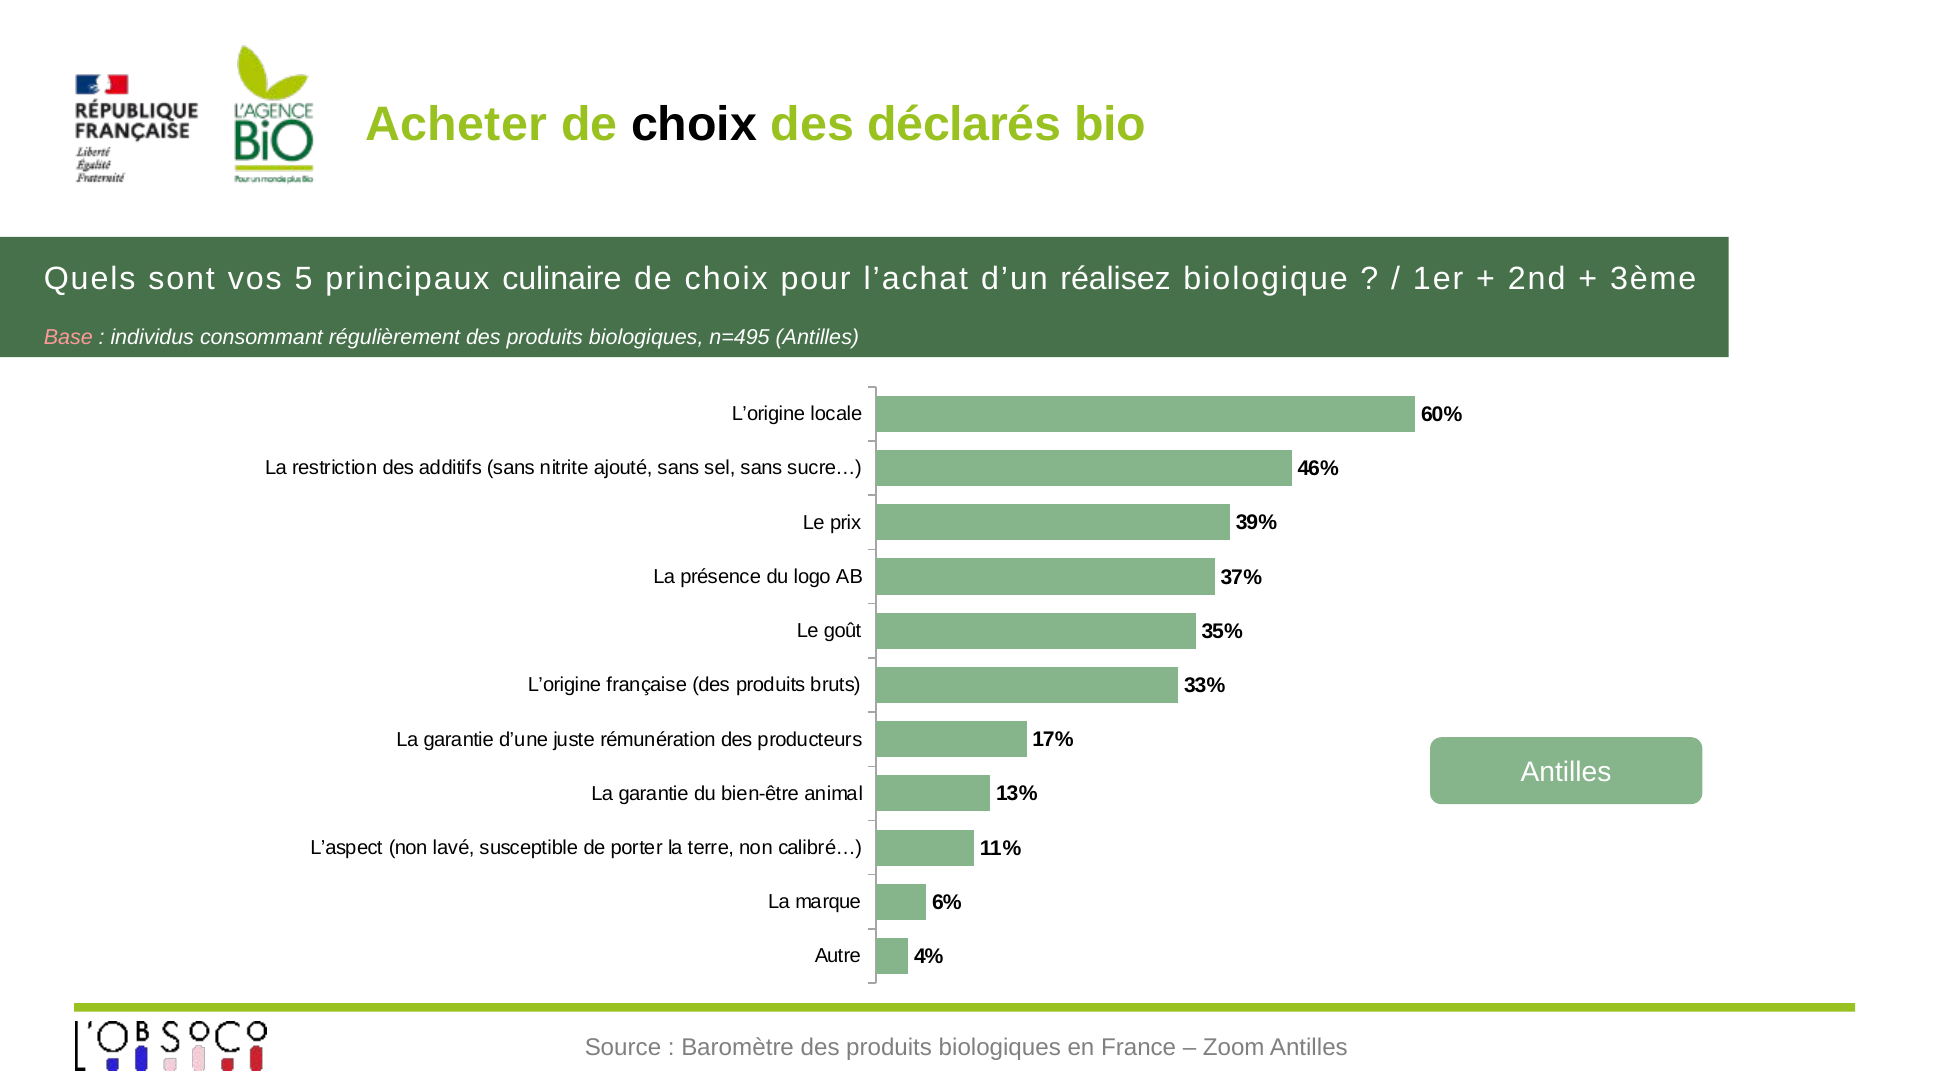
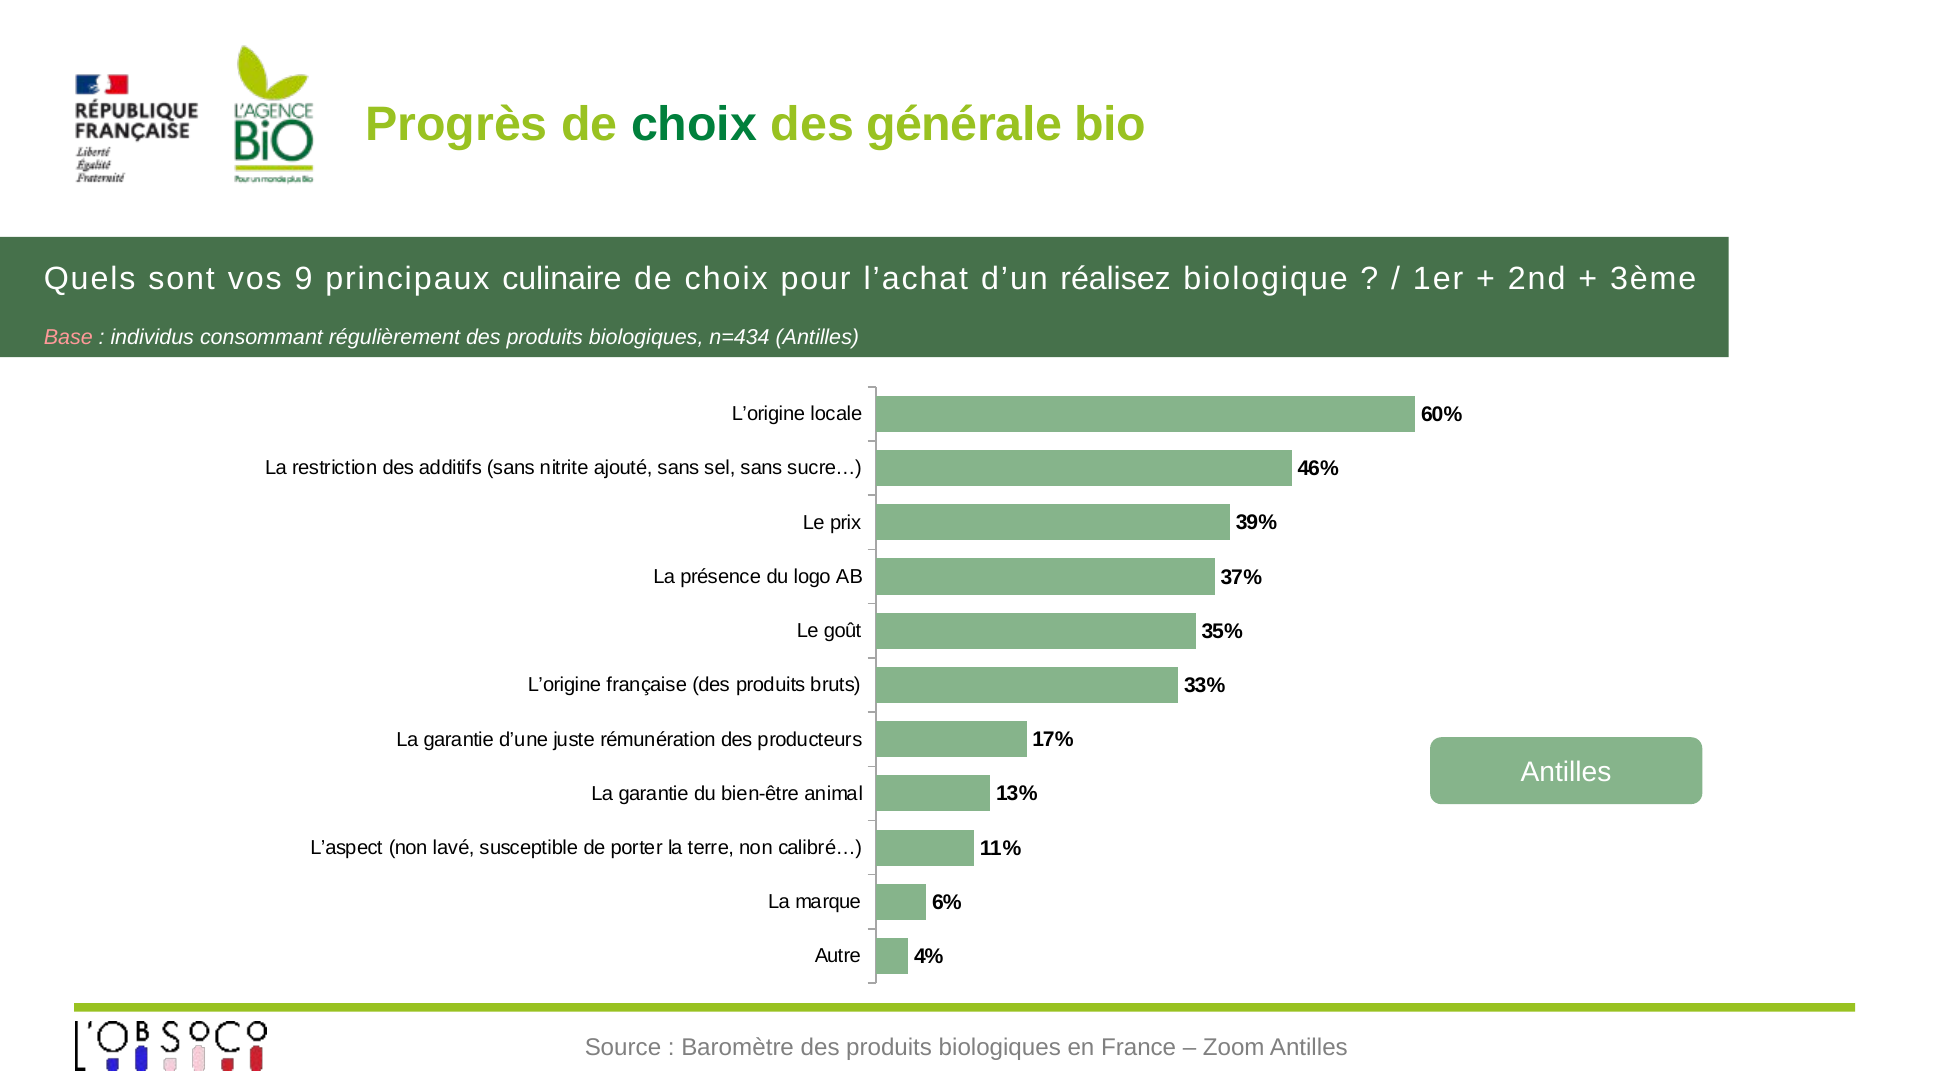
Acheter: Acheter -> Progrès
choix at (694, 124) colour: black -> green
déclarés: déclarés -> générale
5: 5 -> 9
n=495: n=495 -> n=434
